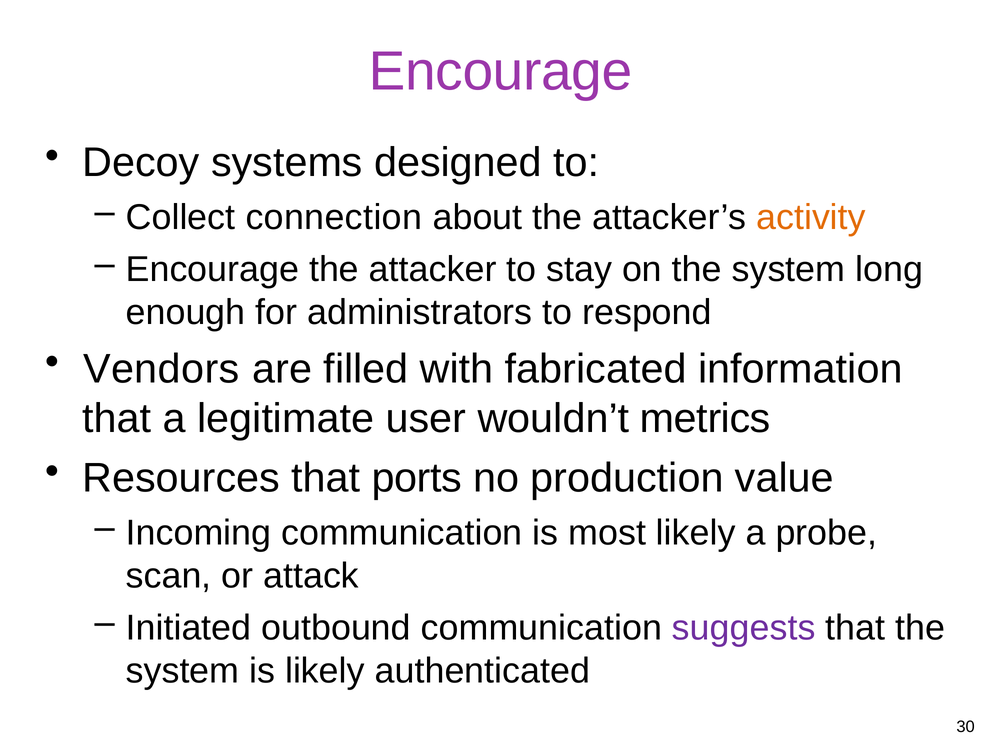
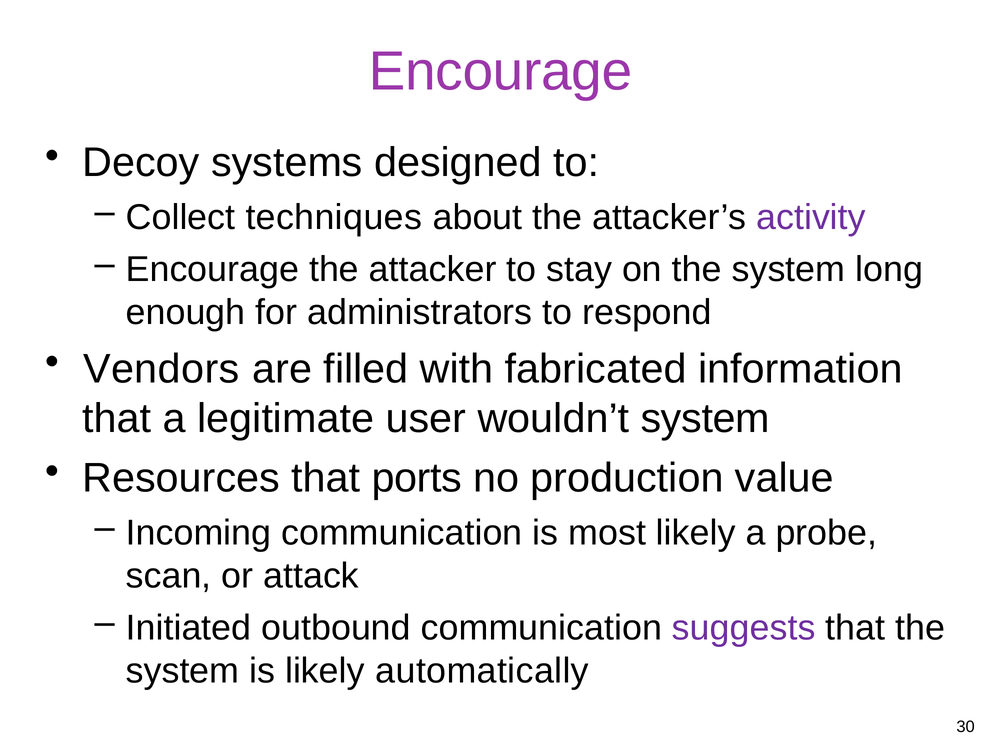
connection: connection -> techniques
activity colour: orange -> purple
wouldn’t metrics: metrics -> system
authenticated: authenticated -> automatically
